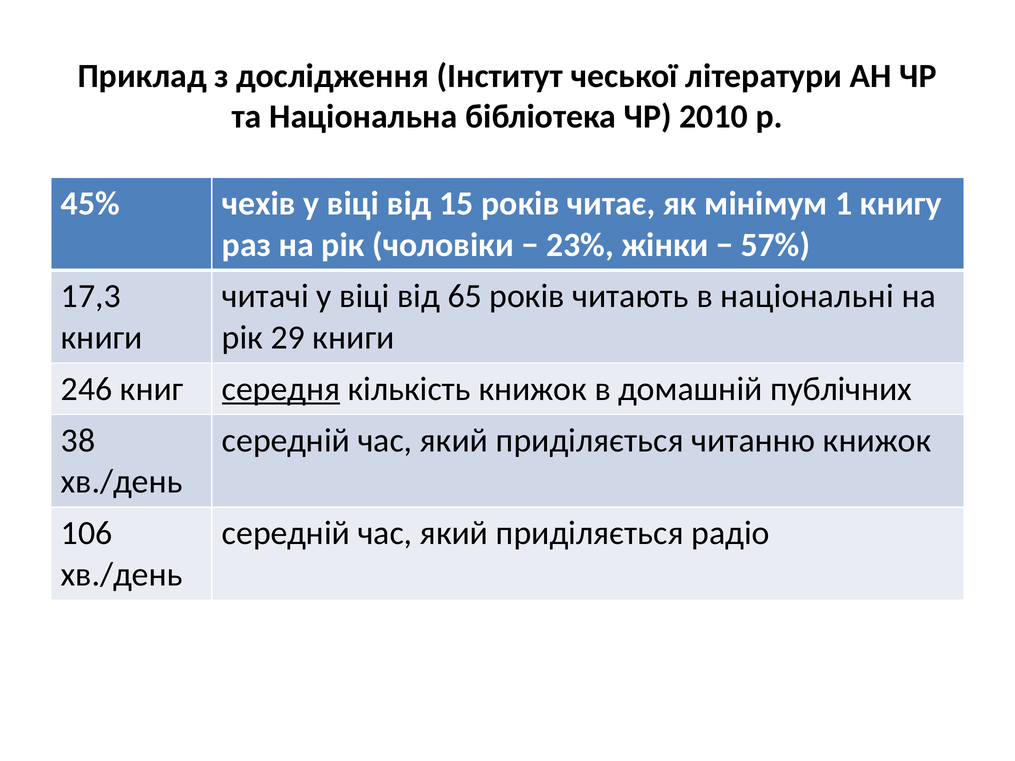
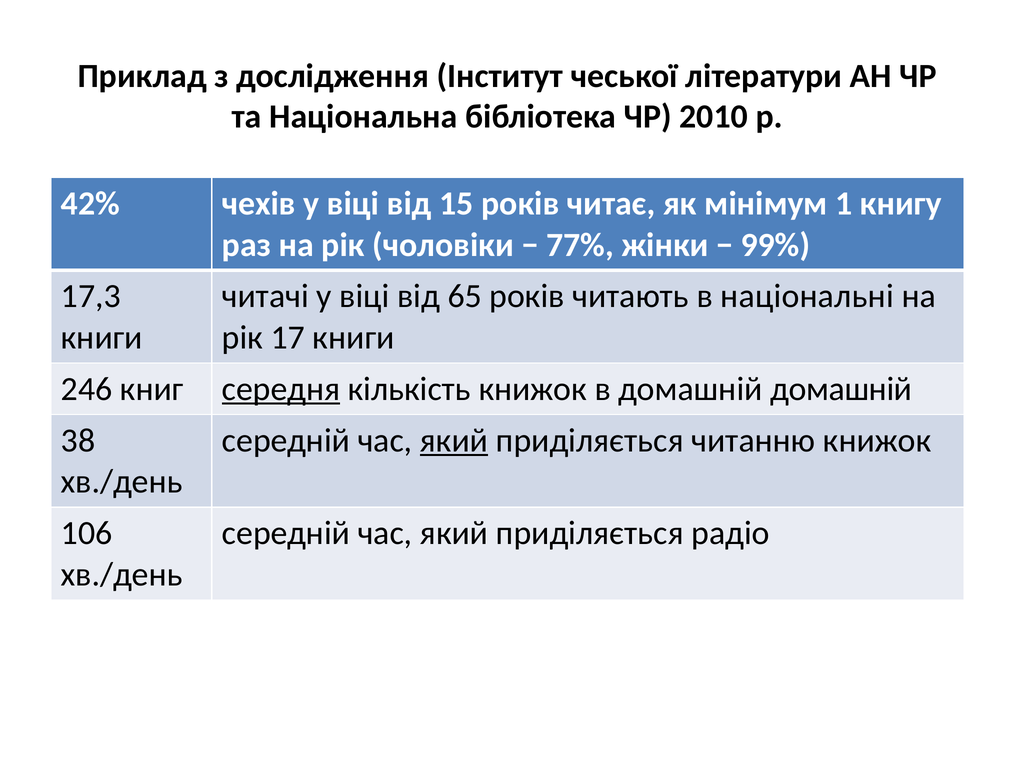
45%: 45% -> 42%
23%: 23% -> 77%
57%: 57% -> 99%
29: 29 -> 17
домашній публічних: публічних -> домашній
який at (454, 441) underline: none -> present
